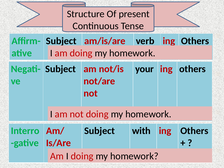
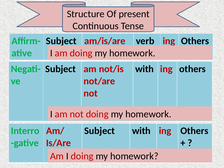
your at (145, 69): your -> with
